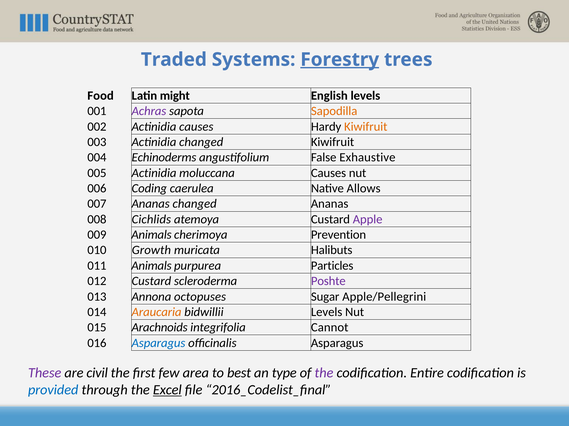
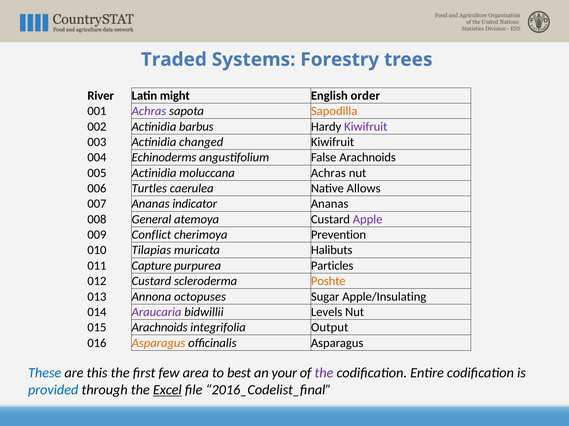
Forestry underline: present -> none
Food: Food -> River
English levels: levels -> order
Actinidia causes: causes -> barbus
Kiwifruit at (366, 127) colour: orange -> purple
False Exhaustive: Exhaustive -> Arachnoids
moluccana Causes: Causes -> Achras
Coding: Coding -> Turtles
Ananas changed: changed -> indicator
Cichlids: Cichlids -> General
009 Animals: Animals -> Conflict
Growth: Growth -> Tilapias
011 Animals: Animals -> Capture
Poshte colour: purple -> orange
Apple/Pellegrini: Apple/Pellegrini -> Apple/Insulating
Araucaria colour: orange -> purple
Cannot: Cannot -> Output
Asparagus at (159, 343) colour: blue -> orange
These colour: purple -> blue
civil: civil -> this
type: type -> your
